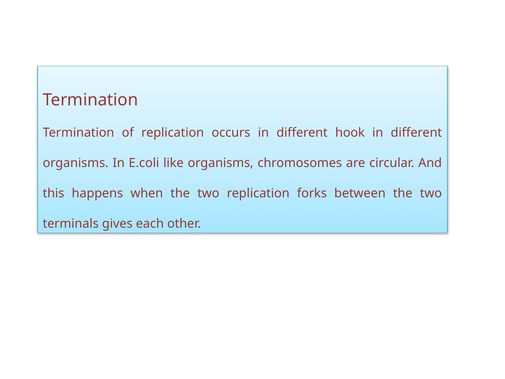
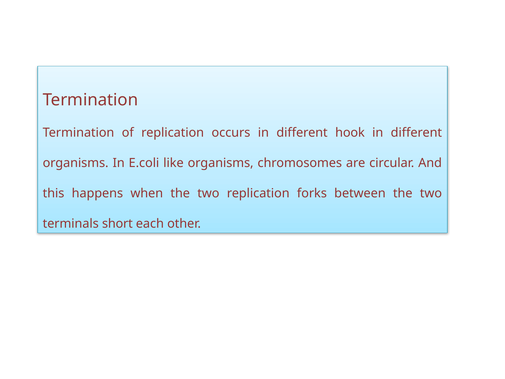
gives: gives -> short
